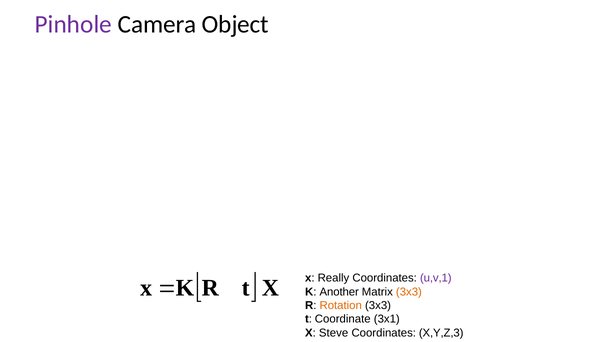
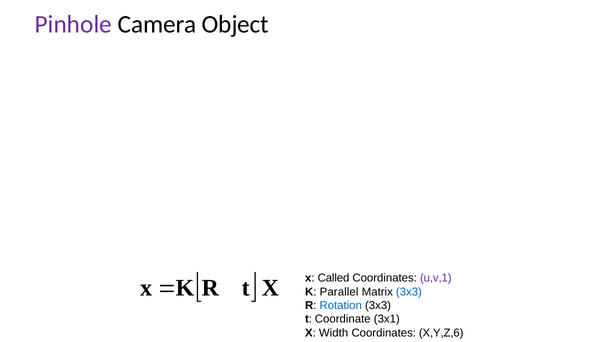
Really: Really -> Called
Another: Another -> Parallel
3x3 at (409, 291) colour: orange -> blue
Rotation colour: orange -> blue
Steve: Steve -> Width
X,Y,Z,3: X,Y,Z,3 -> X,Y,Z,6
